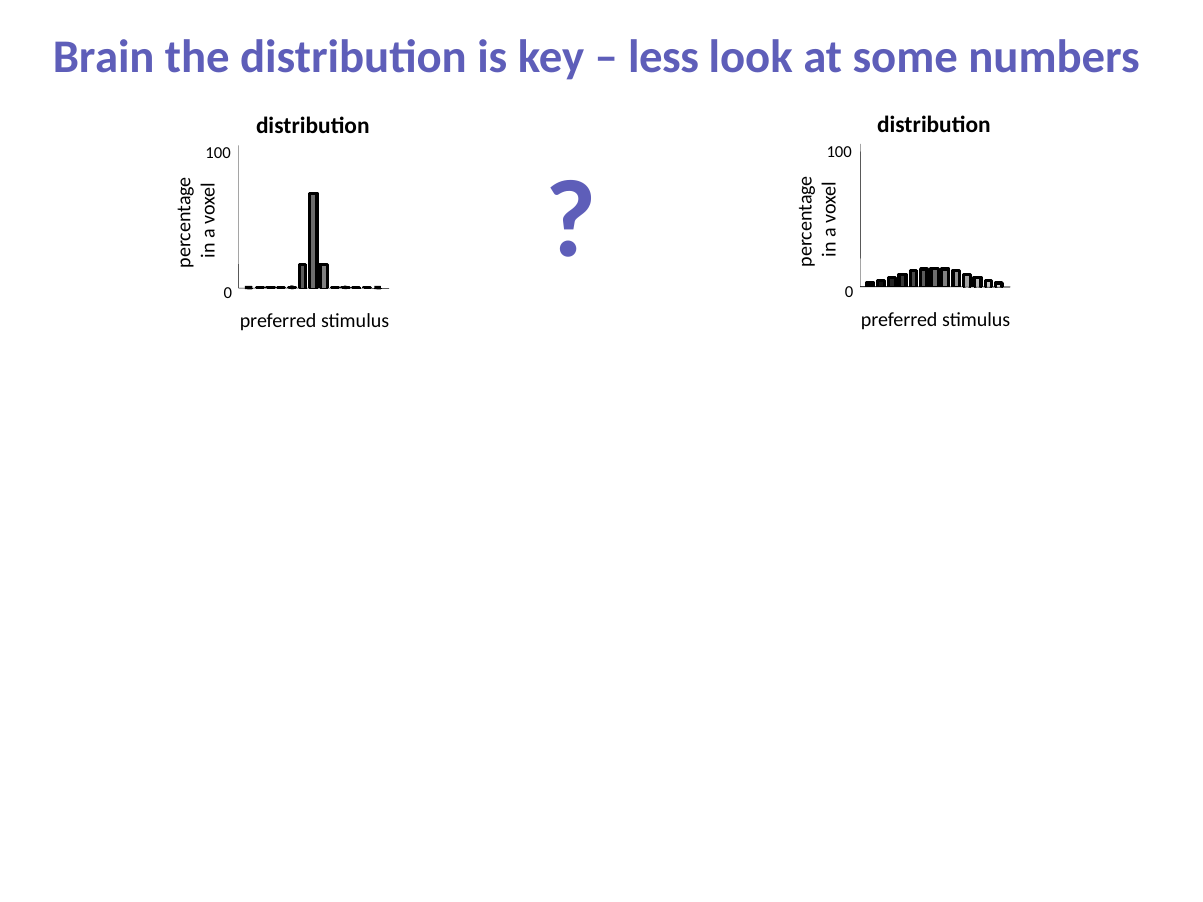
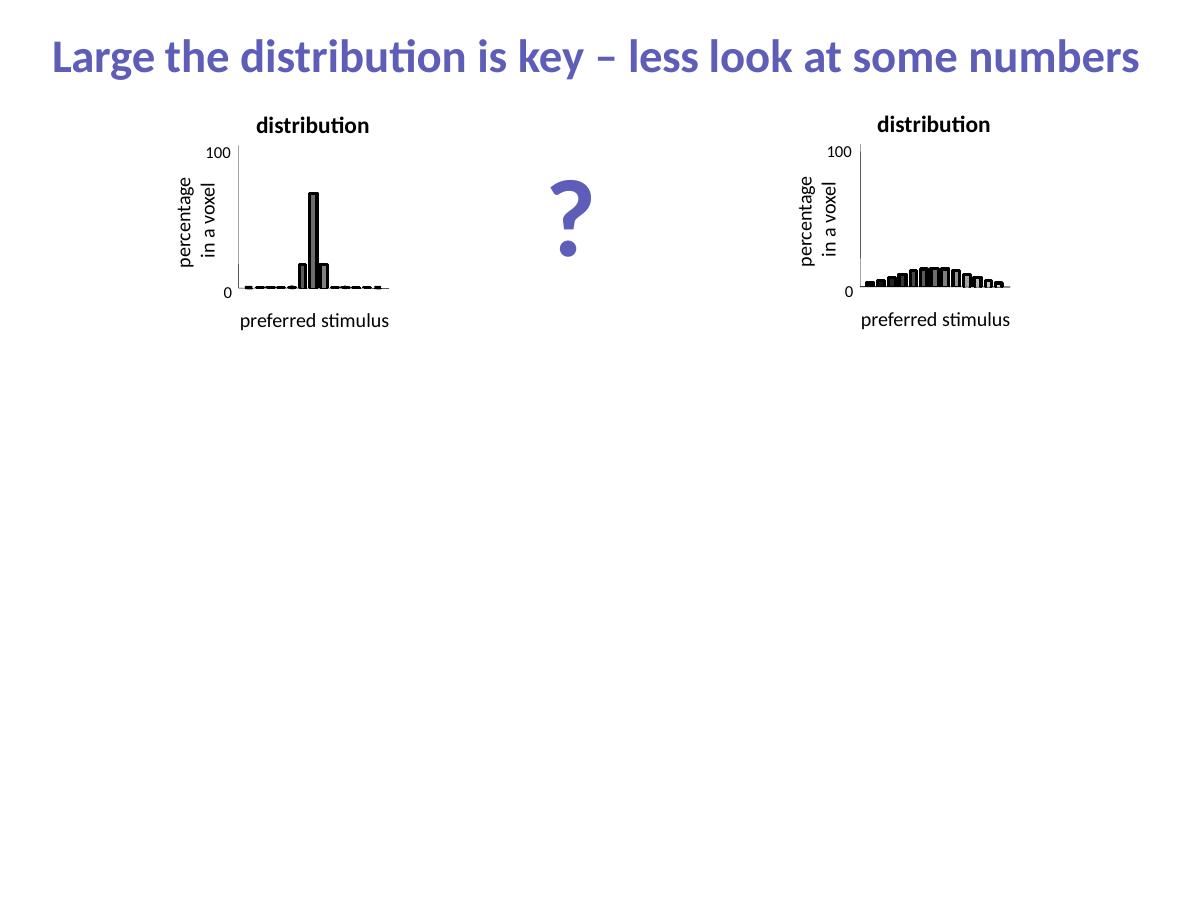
Brain: Brain -> Large
